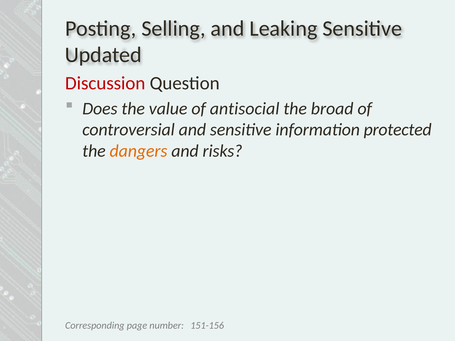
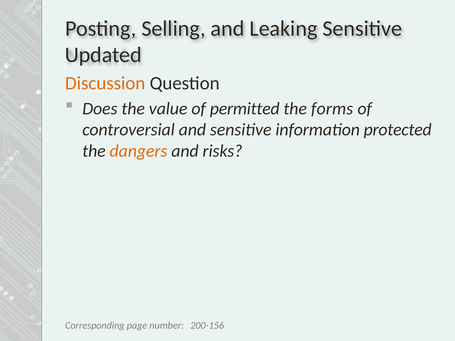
Discussion colour: red -> orange
antisocial: antisocial -> permitted
broad: broad -> forms
151-156: 151-156 -> 200-156
